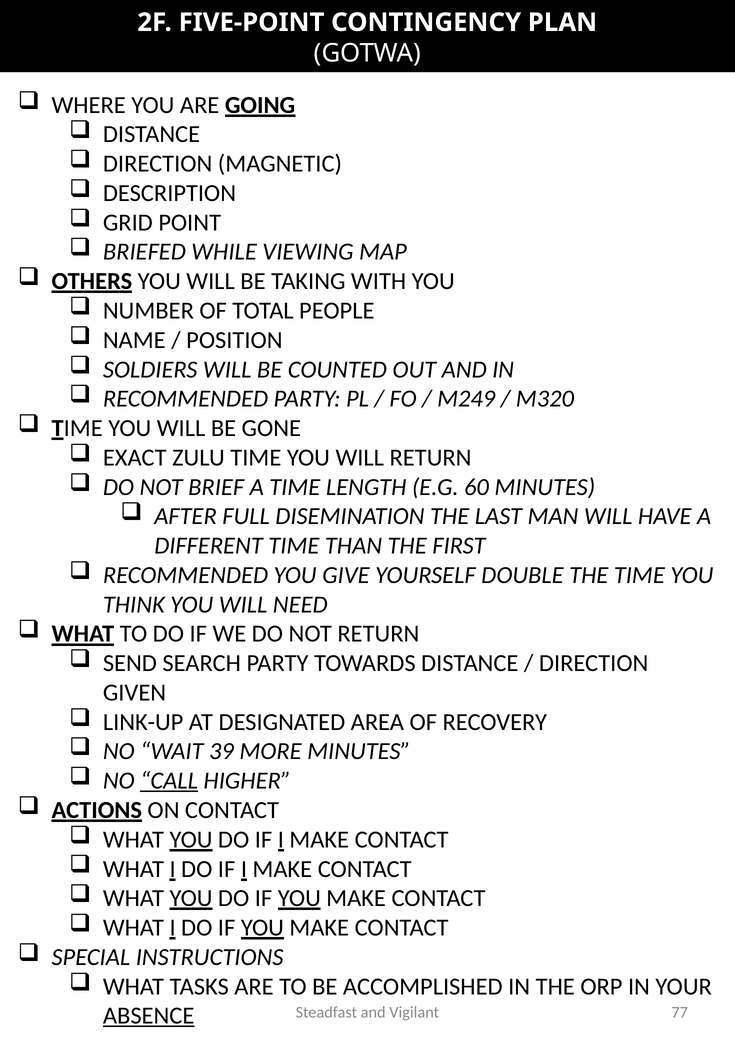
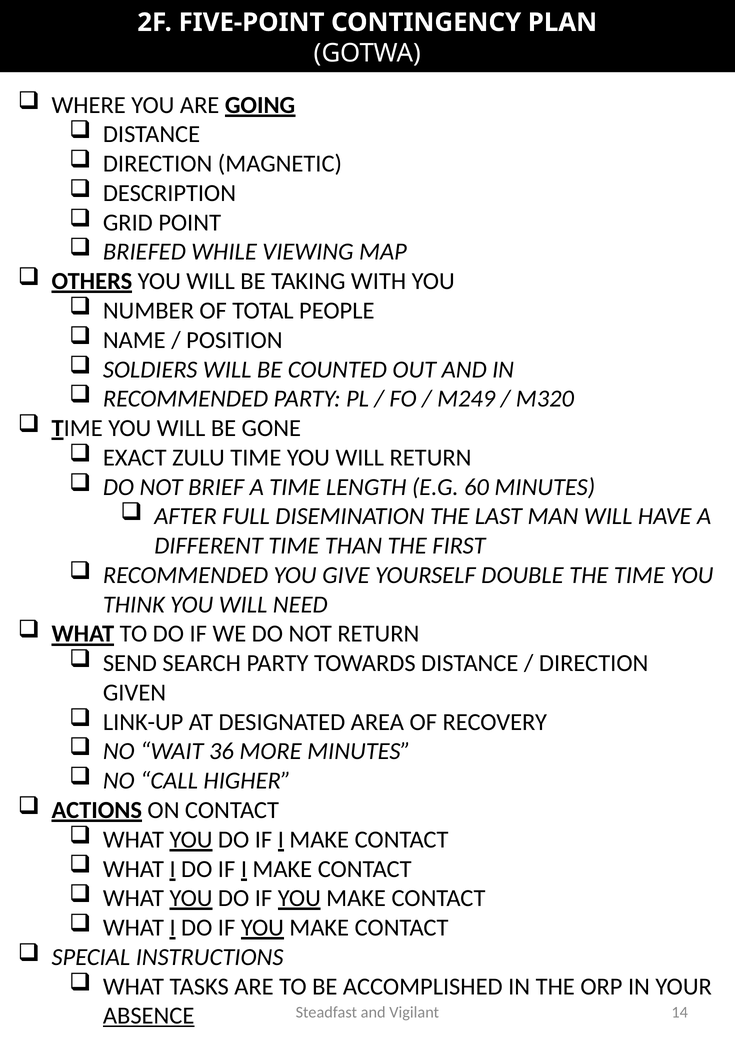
39: 39 -> 36
CALL underline: present -> none
77: 77 -> 14
